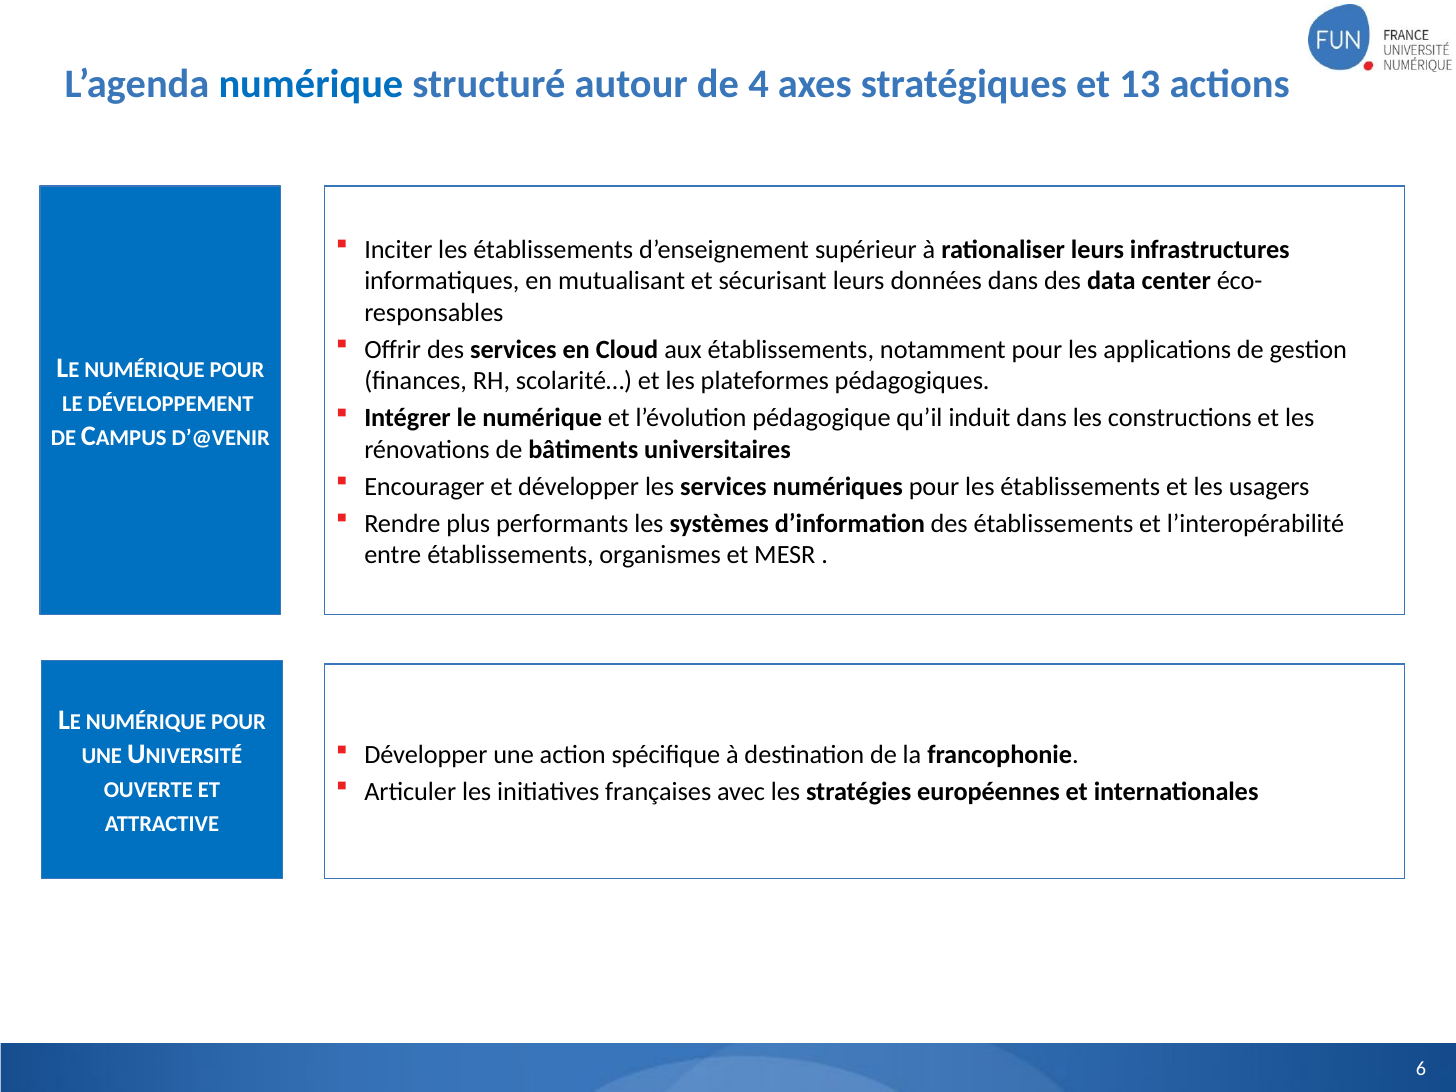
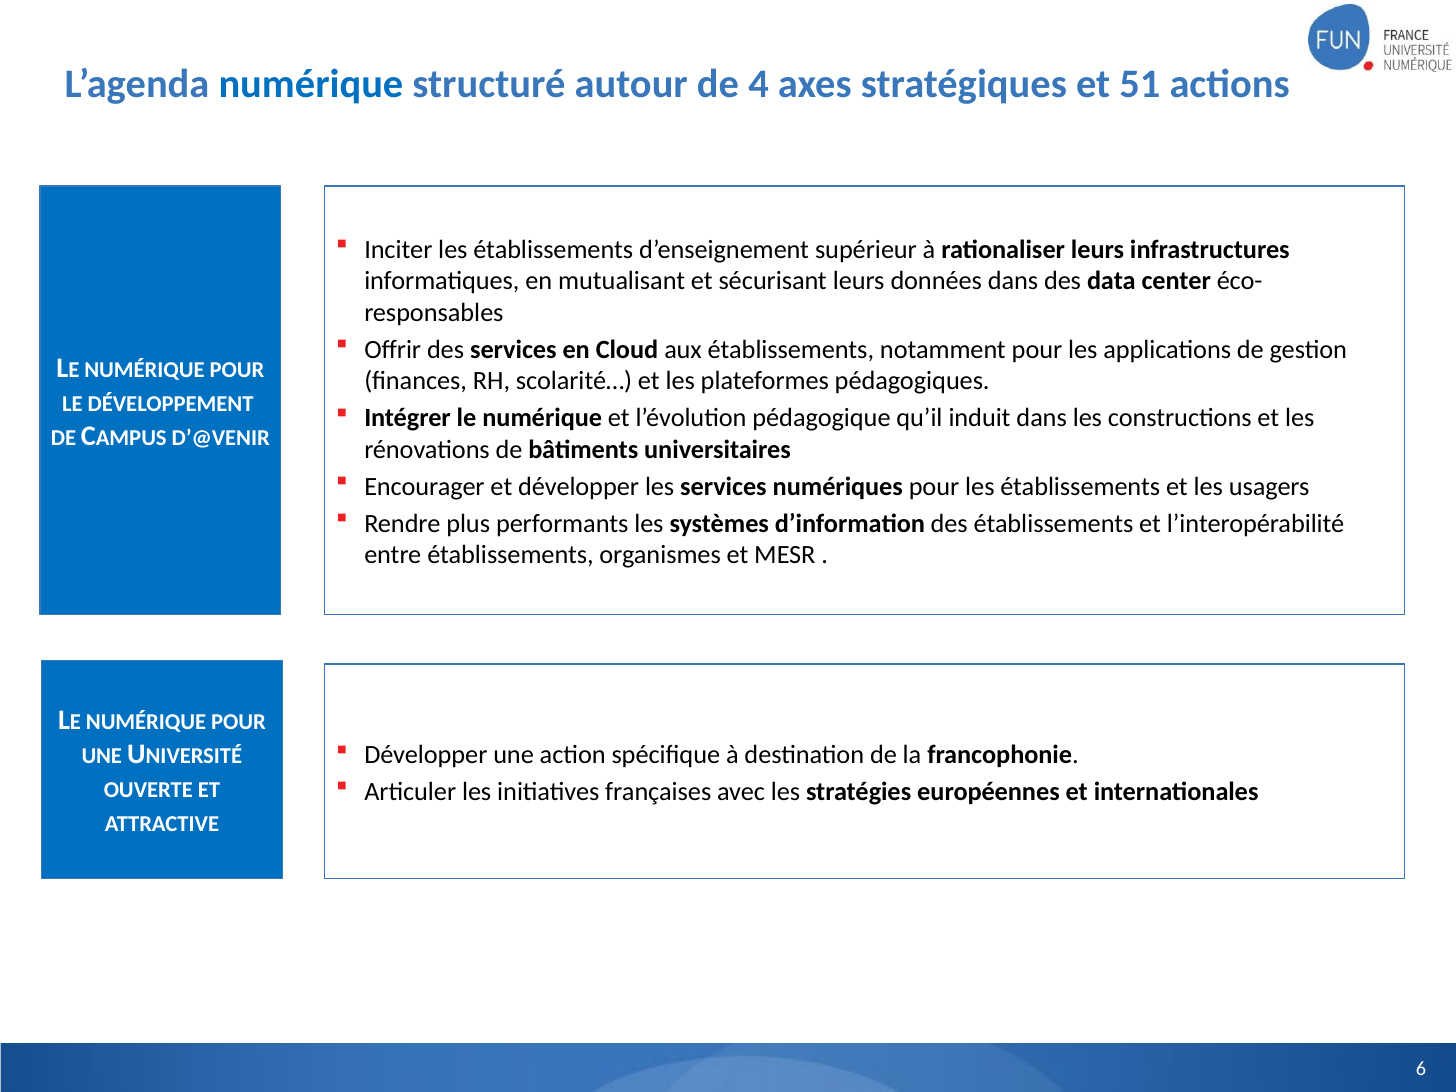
13: 13 -> 51
